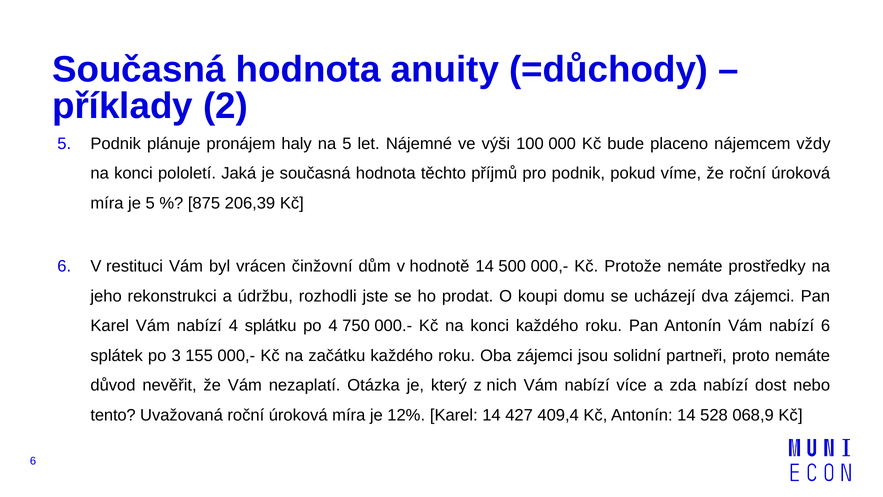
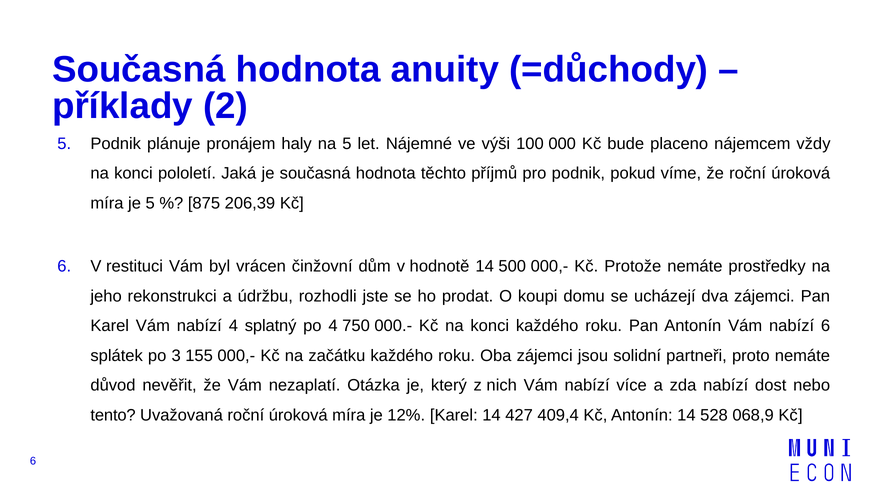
splátku: splátku -> splatný
